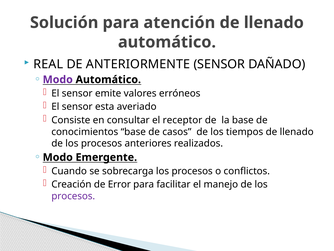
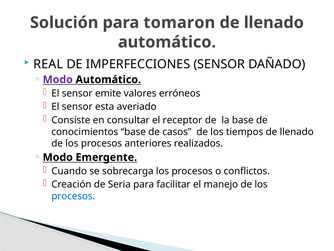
atención: atención -> tomaron
ANTERIORMENTE: ANTERIORMENTE -> IMPERFECCIONES
Error: Error -> Seria
procesos at (73, 196) colour: purple -> blue
